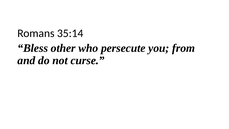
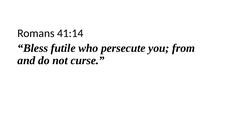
35:14: 35:14 -> 41:14
other: other -> futile
